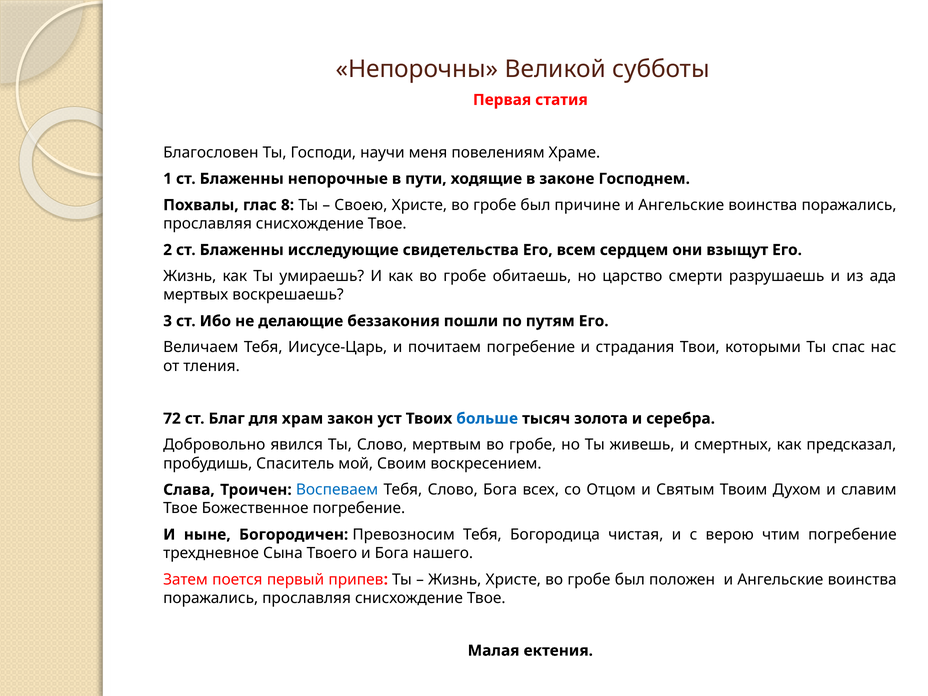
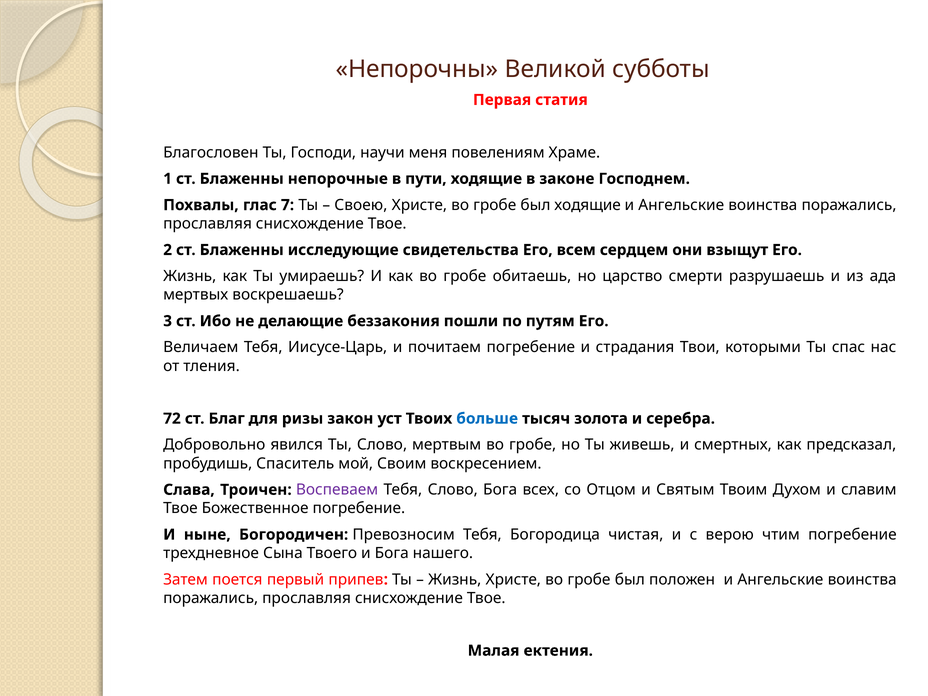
8: 8 -> 7
был причине: причине -> ходящие
храм: храм -> ризы
Воспеваем colour: blue -> purple
